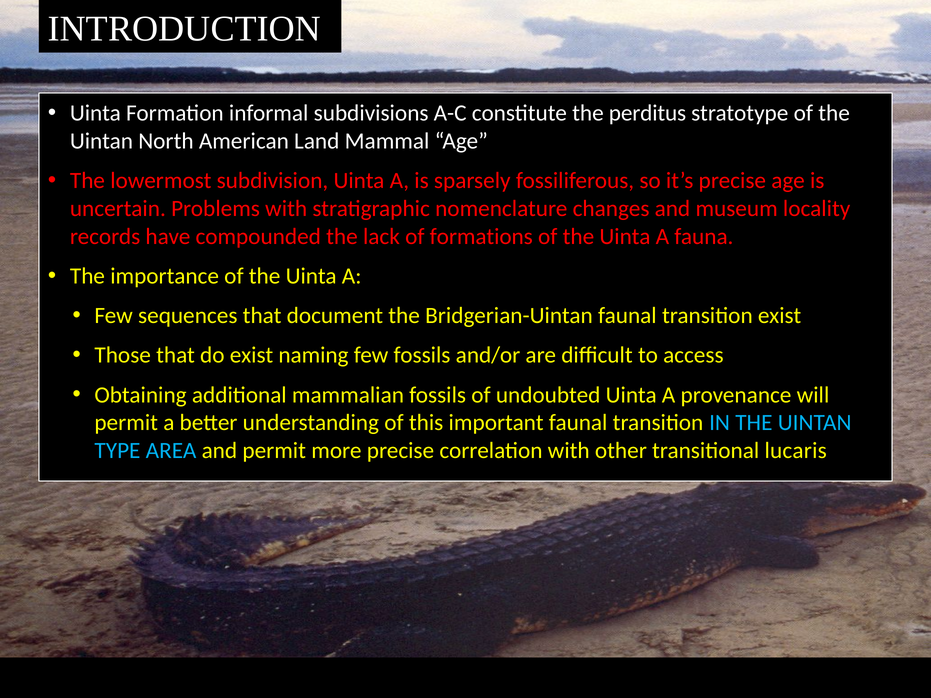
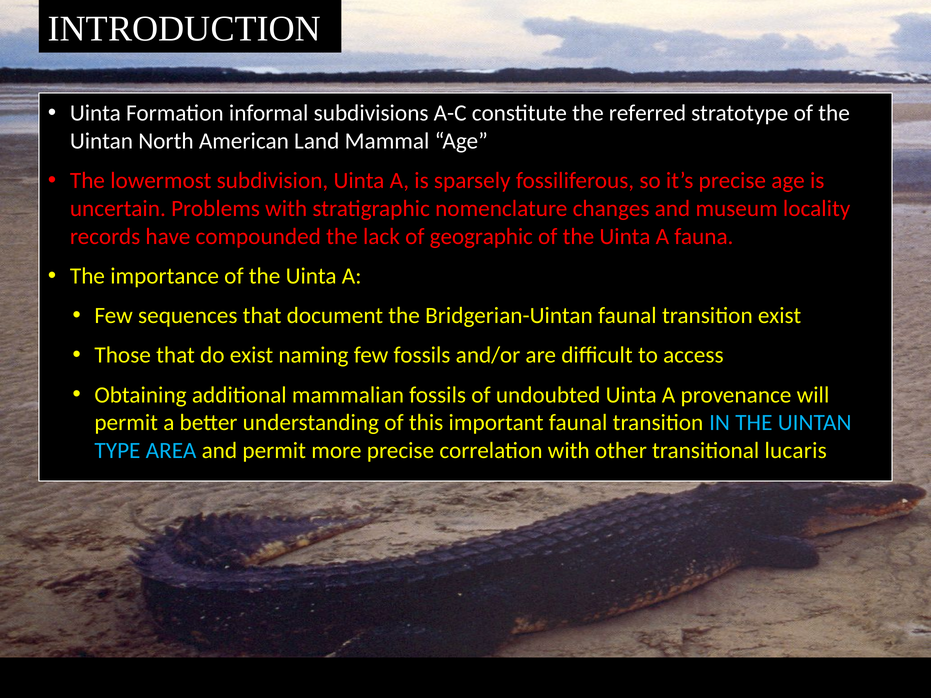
perditus: perditus -> referred
formations: formations -> geographic
